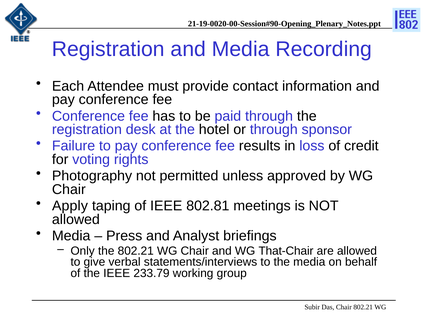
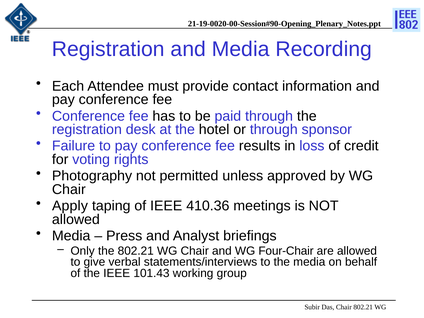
802.81: 802.81 -> 410.36
That-Chair: That-Chair -> Four-Chair
233.79: 233.79 -> 101.43
